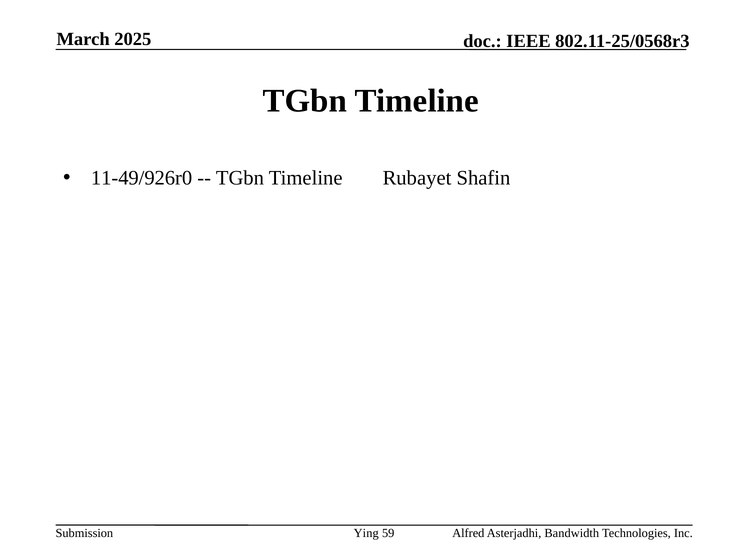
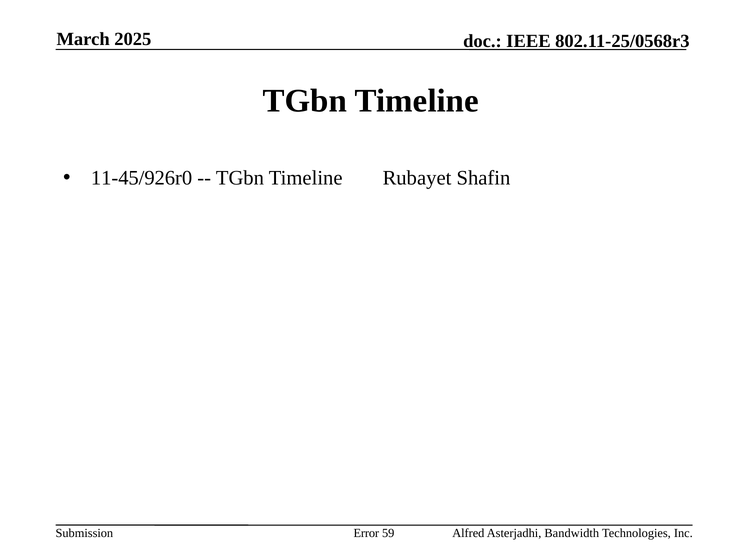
11-49/926r0: 11-49/926r0 -> 11-45/926r0
Ying: Ying -> Error
